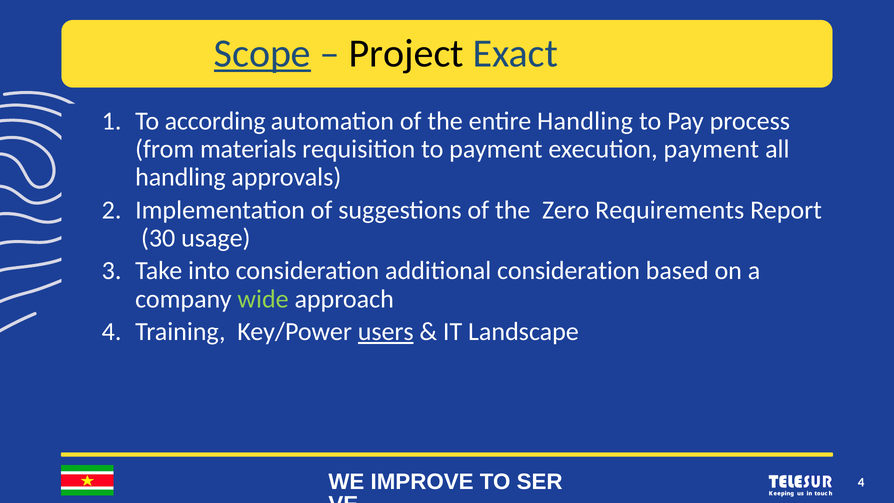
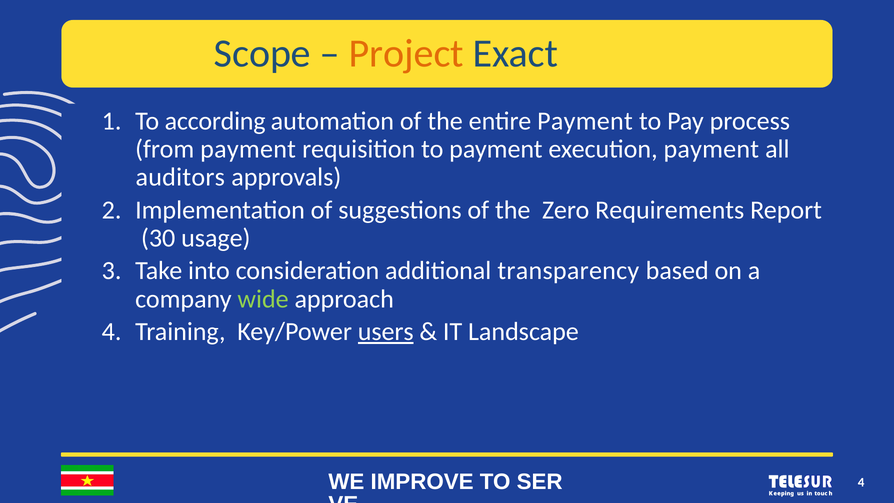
Scope underline: present -> none
Project colour: black -> orange
entire Handling: Handling -> Payment
from materials: materials -> payment
handling at (180, 177): handling -> auditors
additional consideration: consideration -> transparency
